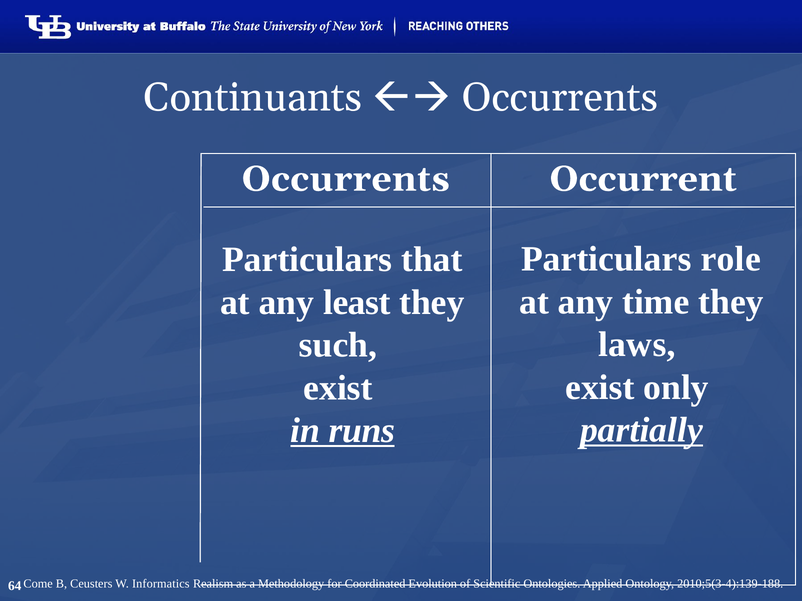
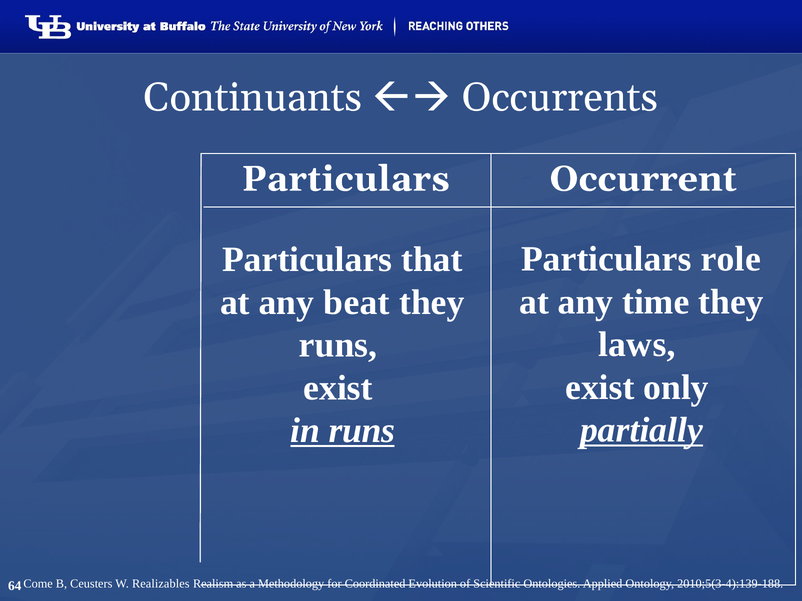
Occurrents at (346, 179): Occurrents -> Particulars
least: least -> beat
such at (338, 345): such -> runs
Informatics: Informatics -> Realizables
